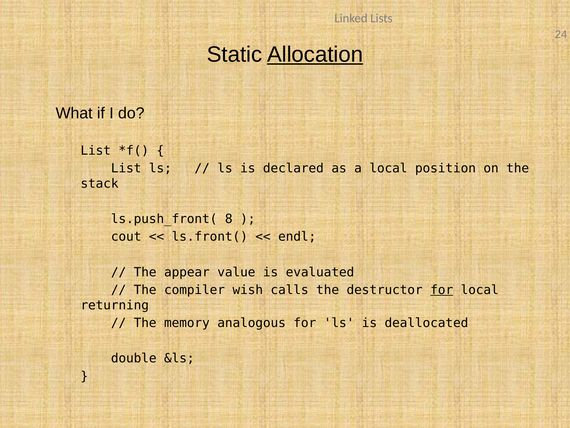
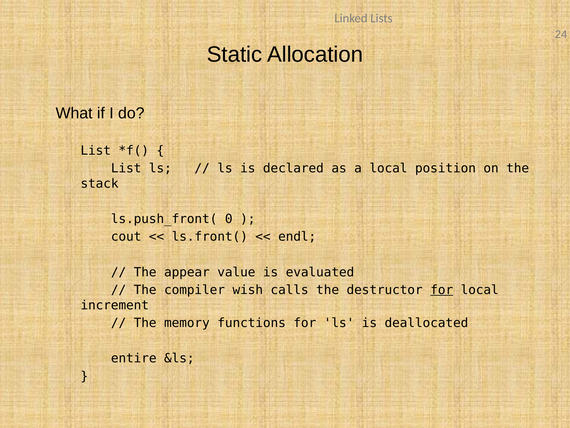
Allocation underline: present -> none
8: 8 -> 0
returning: returning -> increment
analogous: analogous -> functions
double: double -> entire
